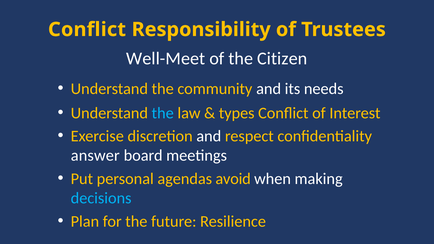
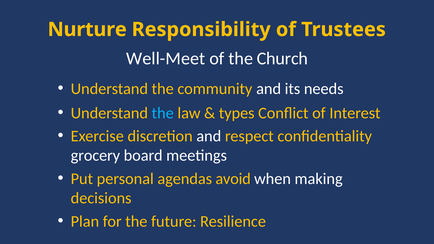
Conflict at (87, 30): Conflict -> Nurture
Citizen: Citizen -> Church
answer: answer -> grocery
decisions colour: light blue -> yellow
